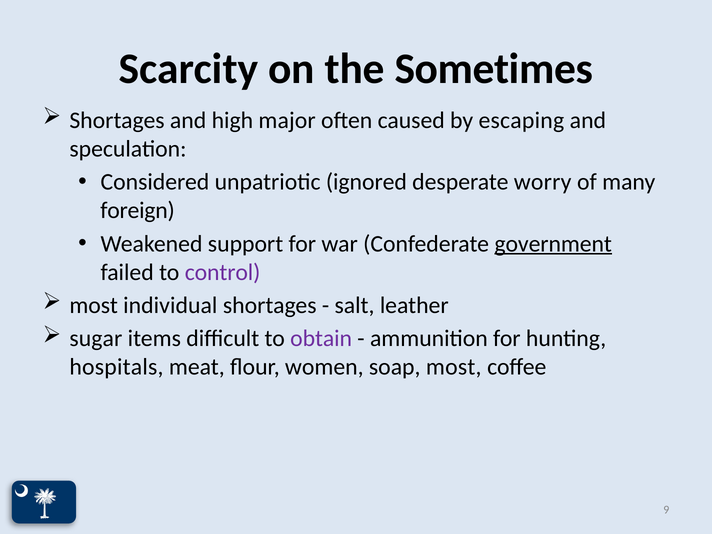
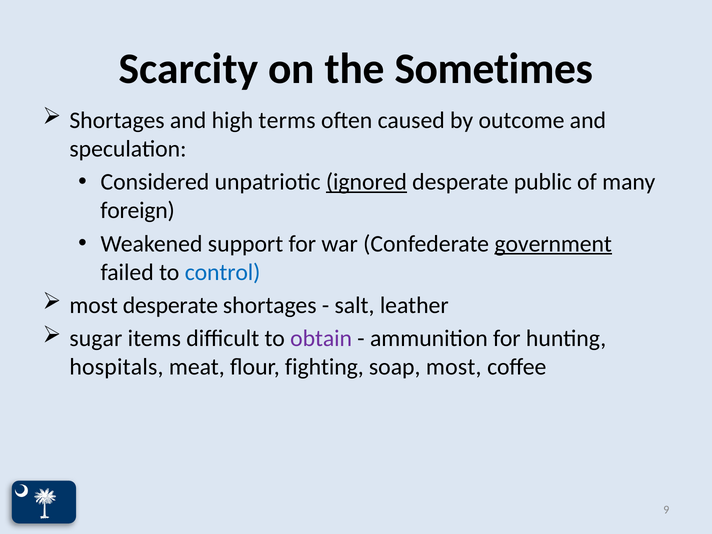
major: major -> terms
escaping: escaping -> outcome
ignored underline: none -> present
worry: worry -> public
control colour: purple -> blue
most individual: individual -> desperate
women: women -> fighting
